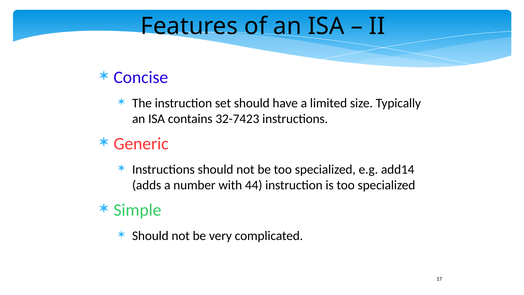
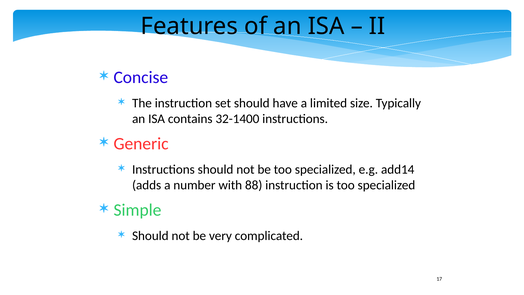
32-7423: 32-7423 -> 32-1400
44: 44 -> 88
